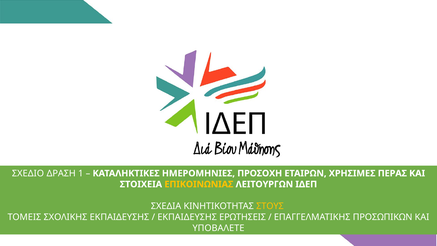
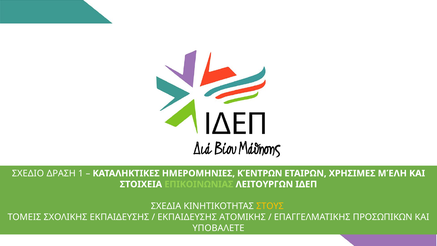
ΠΡΟΣΟΧΗ: ΠΡΟΣΟΧΗ -> ΚΈΝΤΡΩΝ
ΠΕΡΑΣ: ΠΕΡΑΣ -> ΜΈΛΗ
ΕΠΙΚΟΙΝΩΝΙΑΣ colour: yellow -> light green
ΕΡΩΤΗΣΕΙΣ: ΕΡΩΤΗΣΕΙΣ -> ΑΤΟΜΙΚΗΣ
